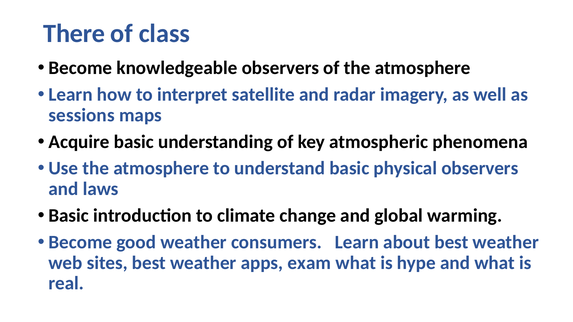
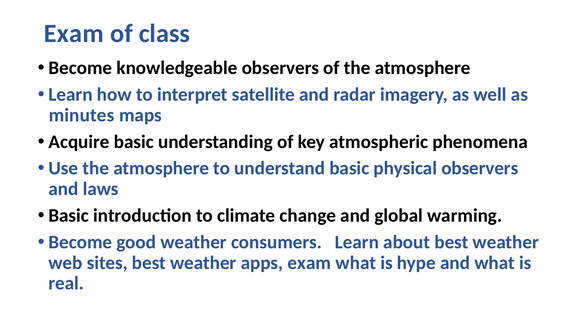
There at (74, 34): There -> Exam
sessions: sessions -> minutes
